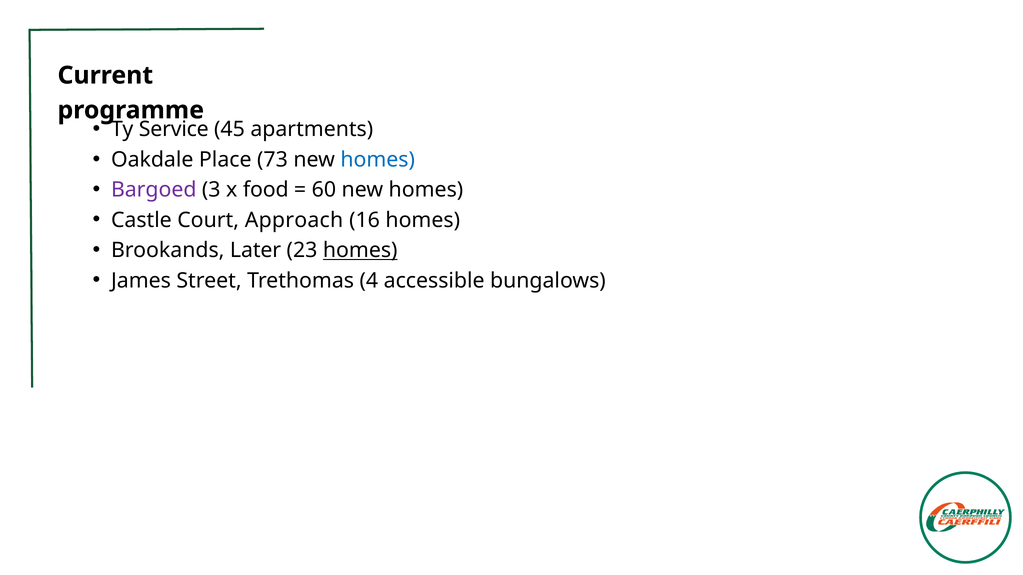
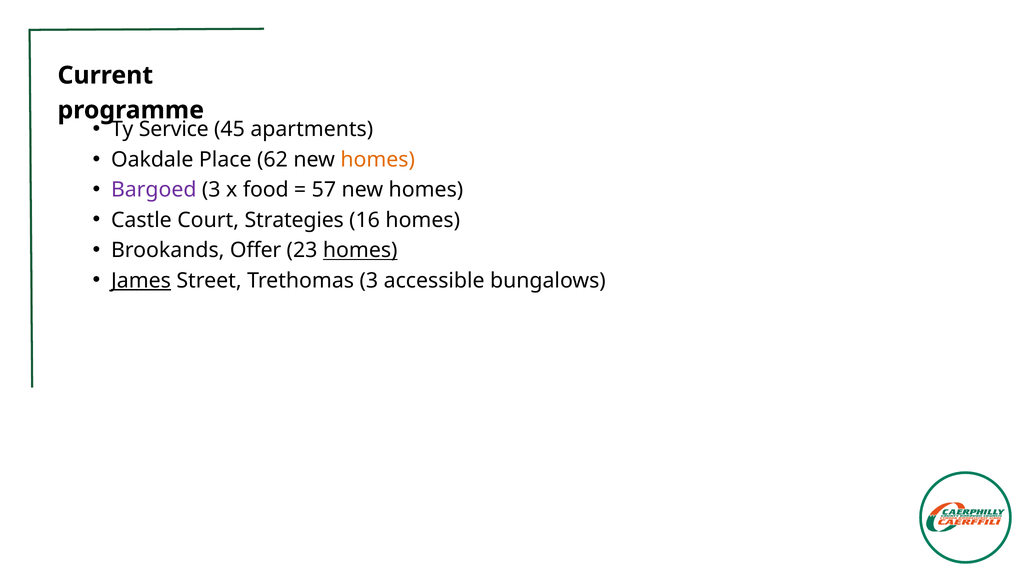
73: 73 -> 62
homes at (378, 160) colour: blue -> orange
60: 60 -> 57
Approach: Approach -> Strategies
Later: Later -> Offer
James underline: none -> present
Trethomas 4: 4 -> 3
